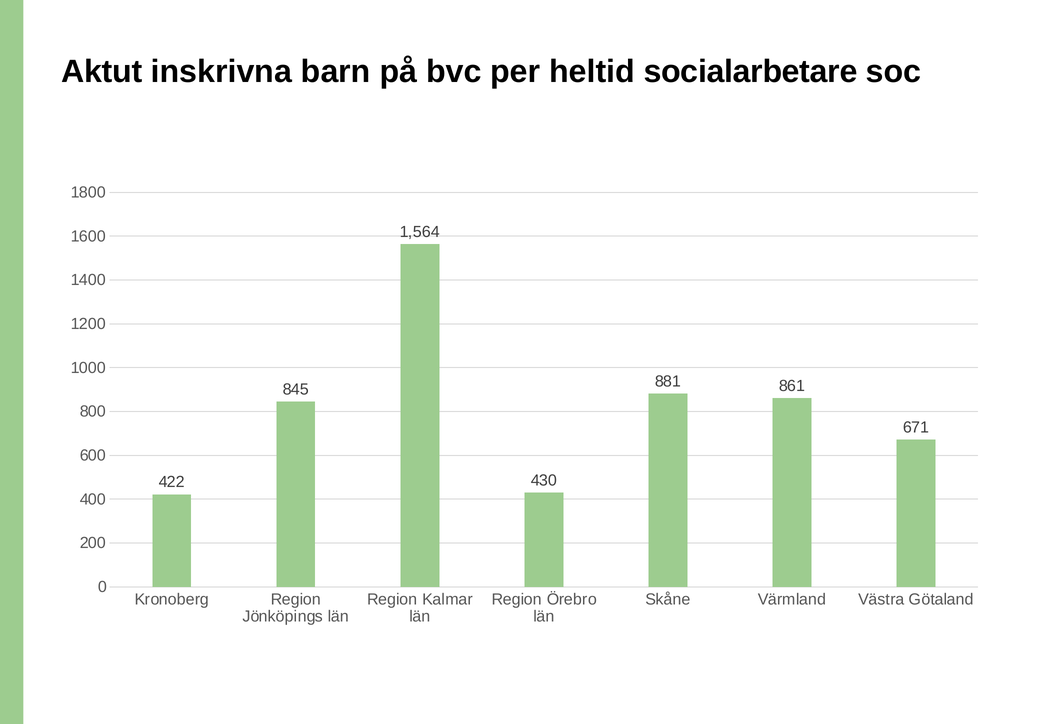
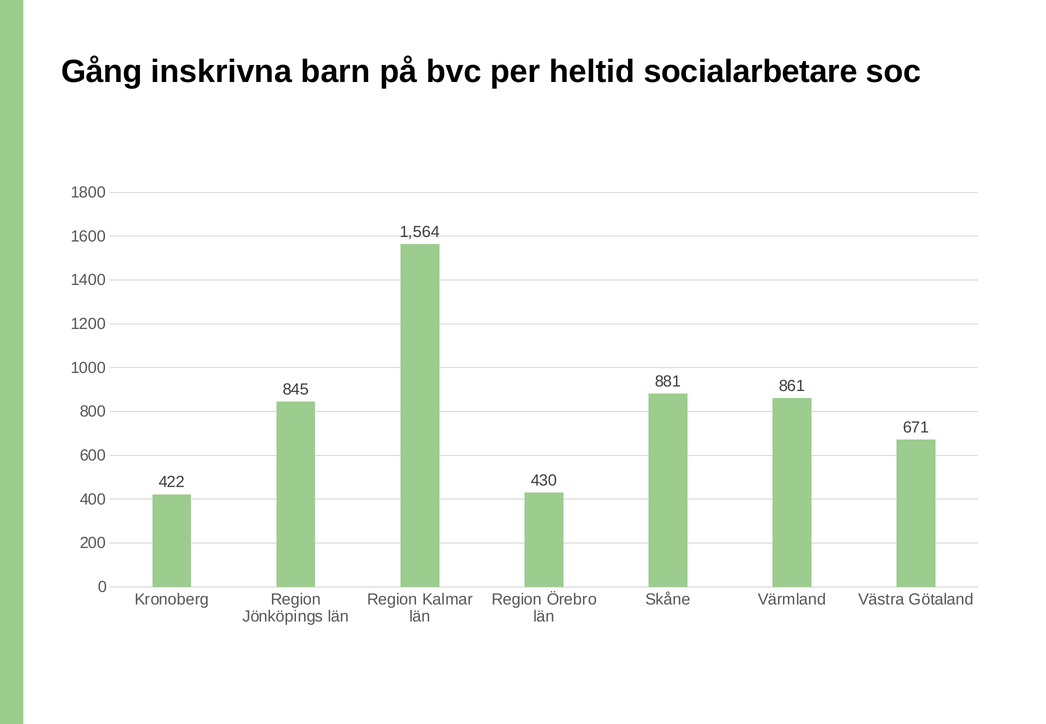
Aktut: Aktut -> Gång
